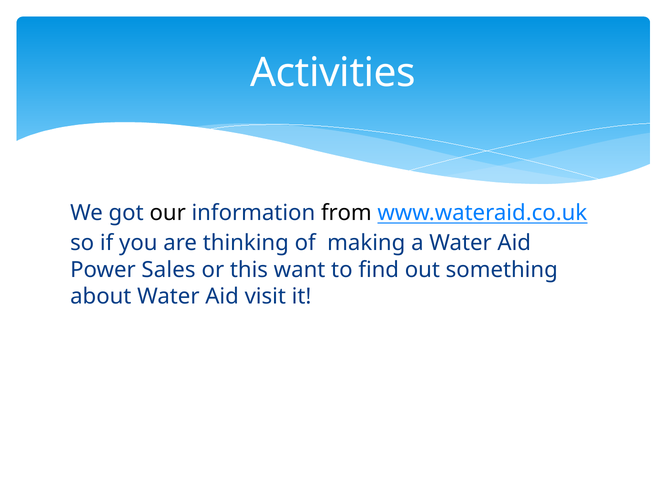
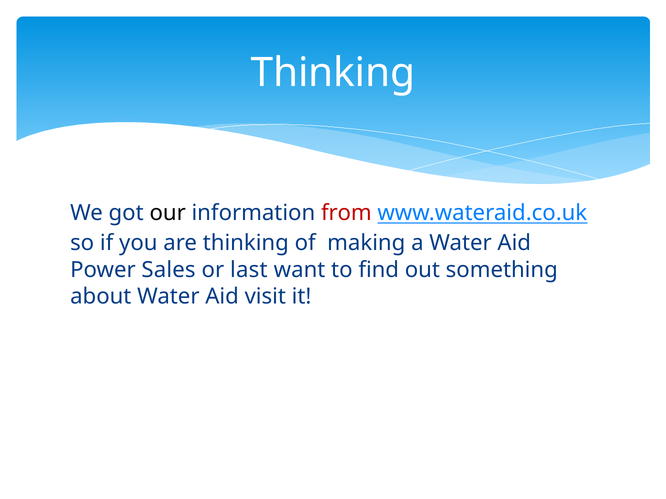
Activities at (333, 73): Activities -> Thinking
from colour: black -> red
this: this -> last
